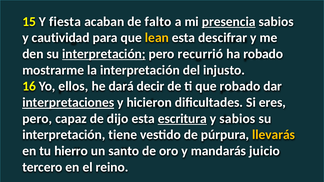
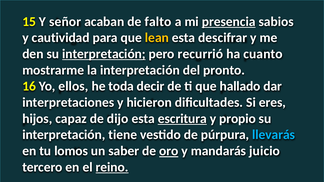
fiesta: fiesta -> señor
ha robado: robado -> cuanto
injusto: injusto -> pronto
dará: dará -> toda
que robado: robado -> hallado
interpretaciones underline: present -> none
pero at (37, 119): pero -> hijos
y sabios: sabios -> propio
llevarás colour: yellow -> light blue
hierro: hierro -> lomos
santo: santo -> saber
oro underline: none -> present
reino underline: none -> present
